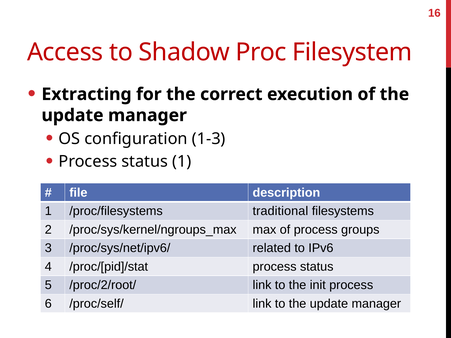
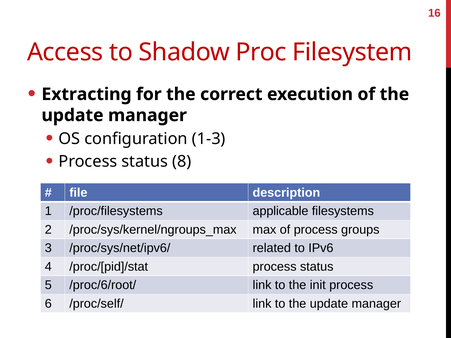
status 1: 1 -> 8
traditional: traditional -> applicable
/proc/2/root/: /proc/2/root/ -> /proc/6/root/
